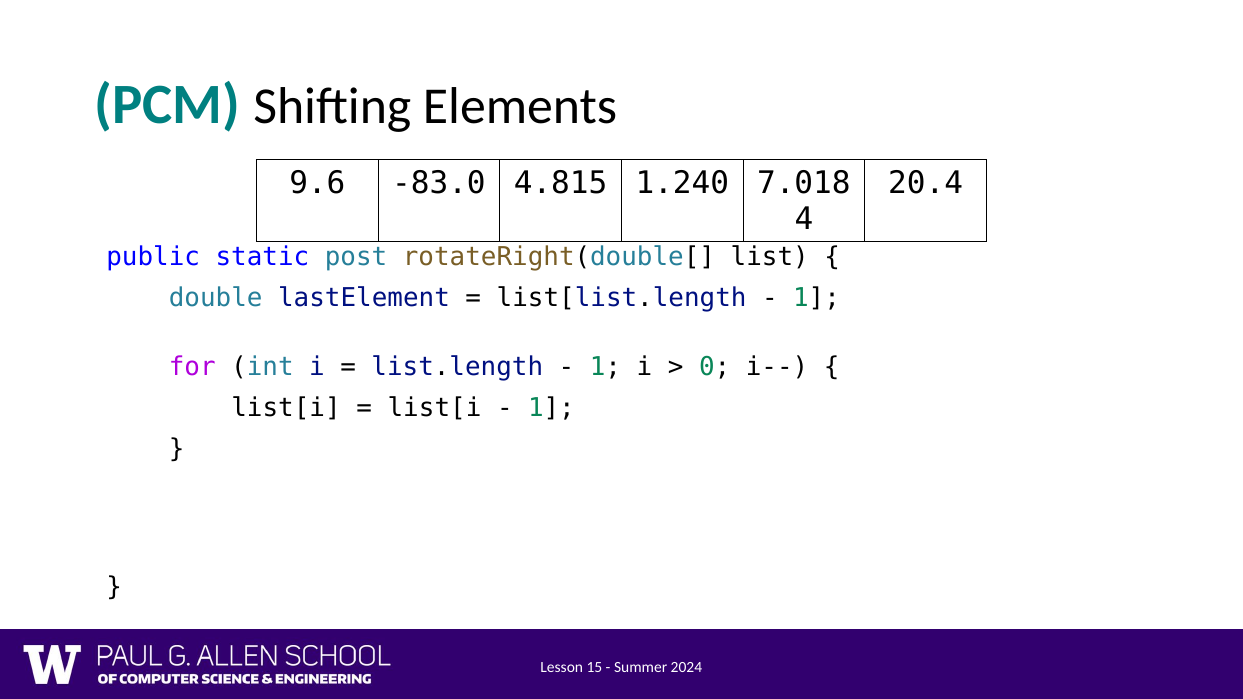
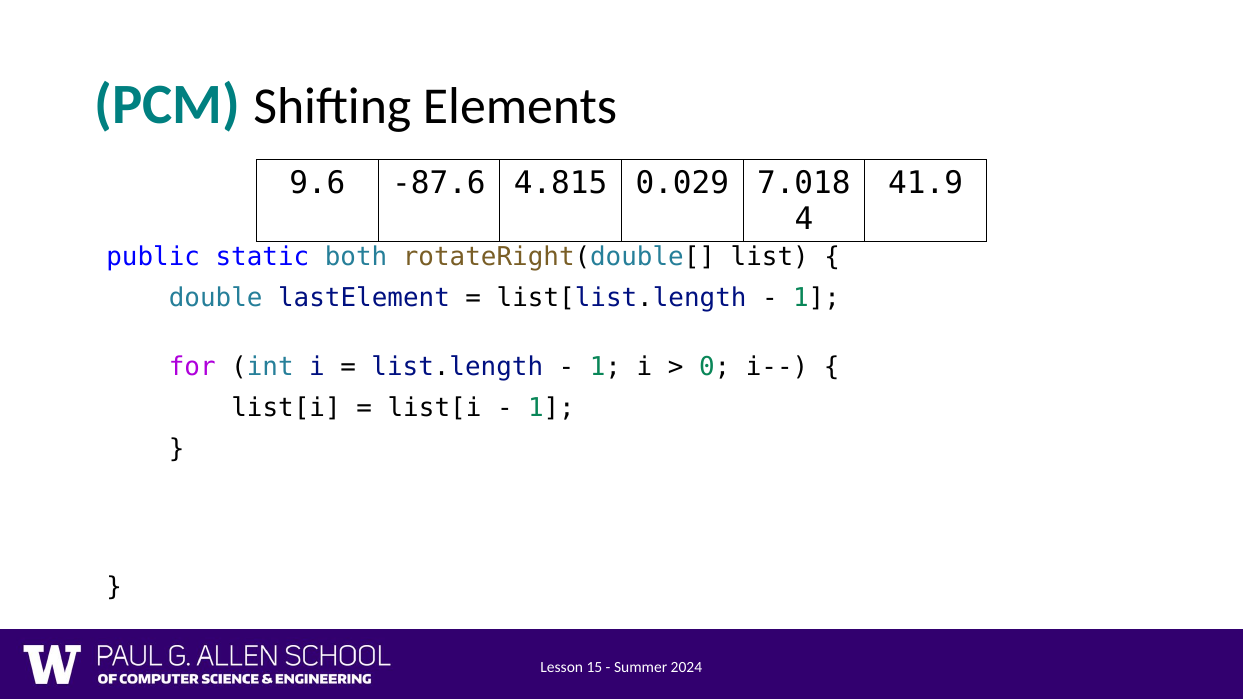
-83.0: -83.0 -> -87.6
1.240: 1.240 -> 0.029
20.4: 20.4 -> 41.9
post: post -> both
